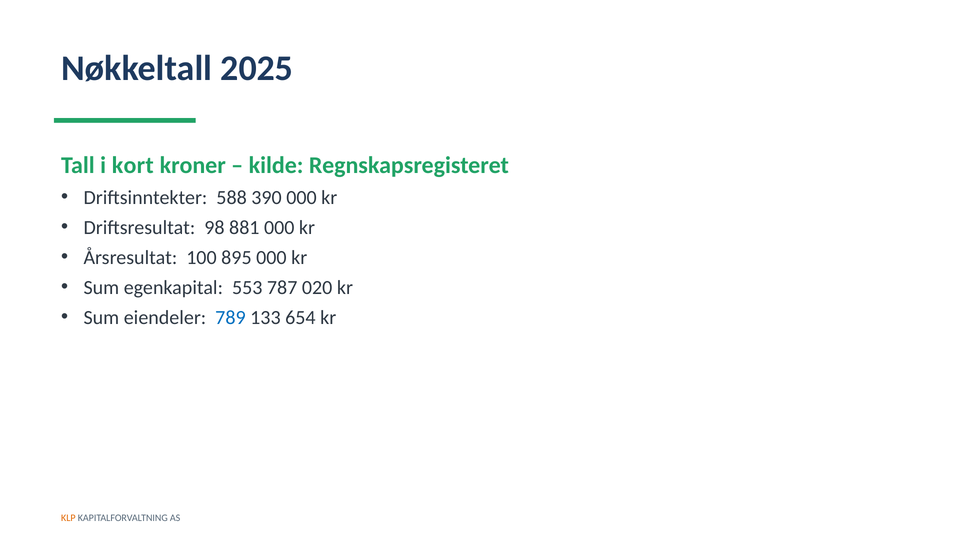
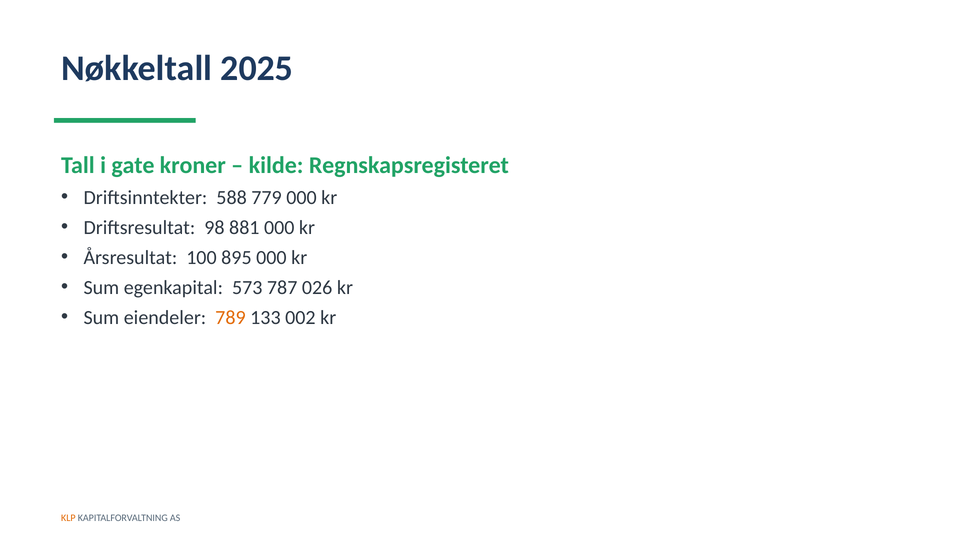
kort: kort -> gate
390: 390 -> 779
553: 553 -> 573
020: 020 -> 026
789 colour: blue -> orange
654: 654 -> 002
